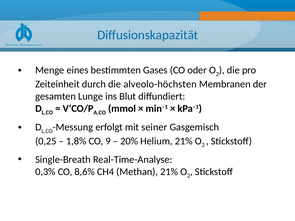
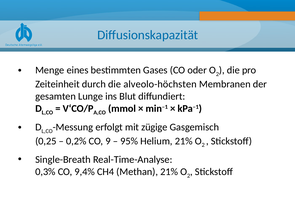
seiner: seiner -> zügige
1,8%: 1,8% -> 0,2%
20%: 20% -> 95%
8,6%: 8,6% -> 9,4%
